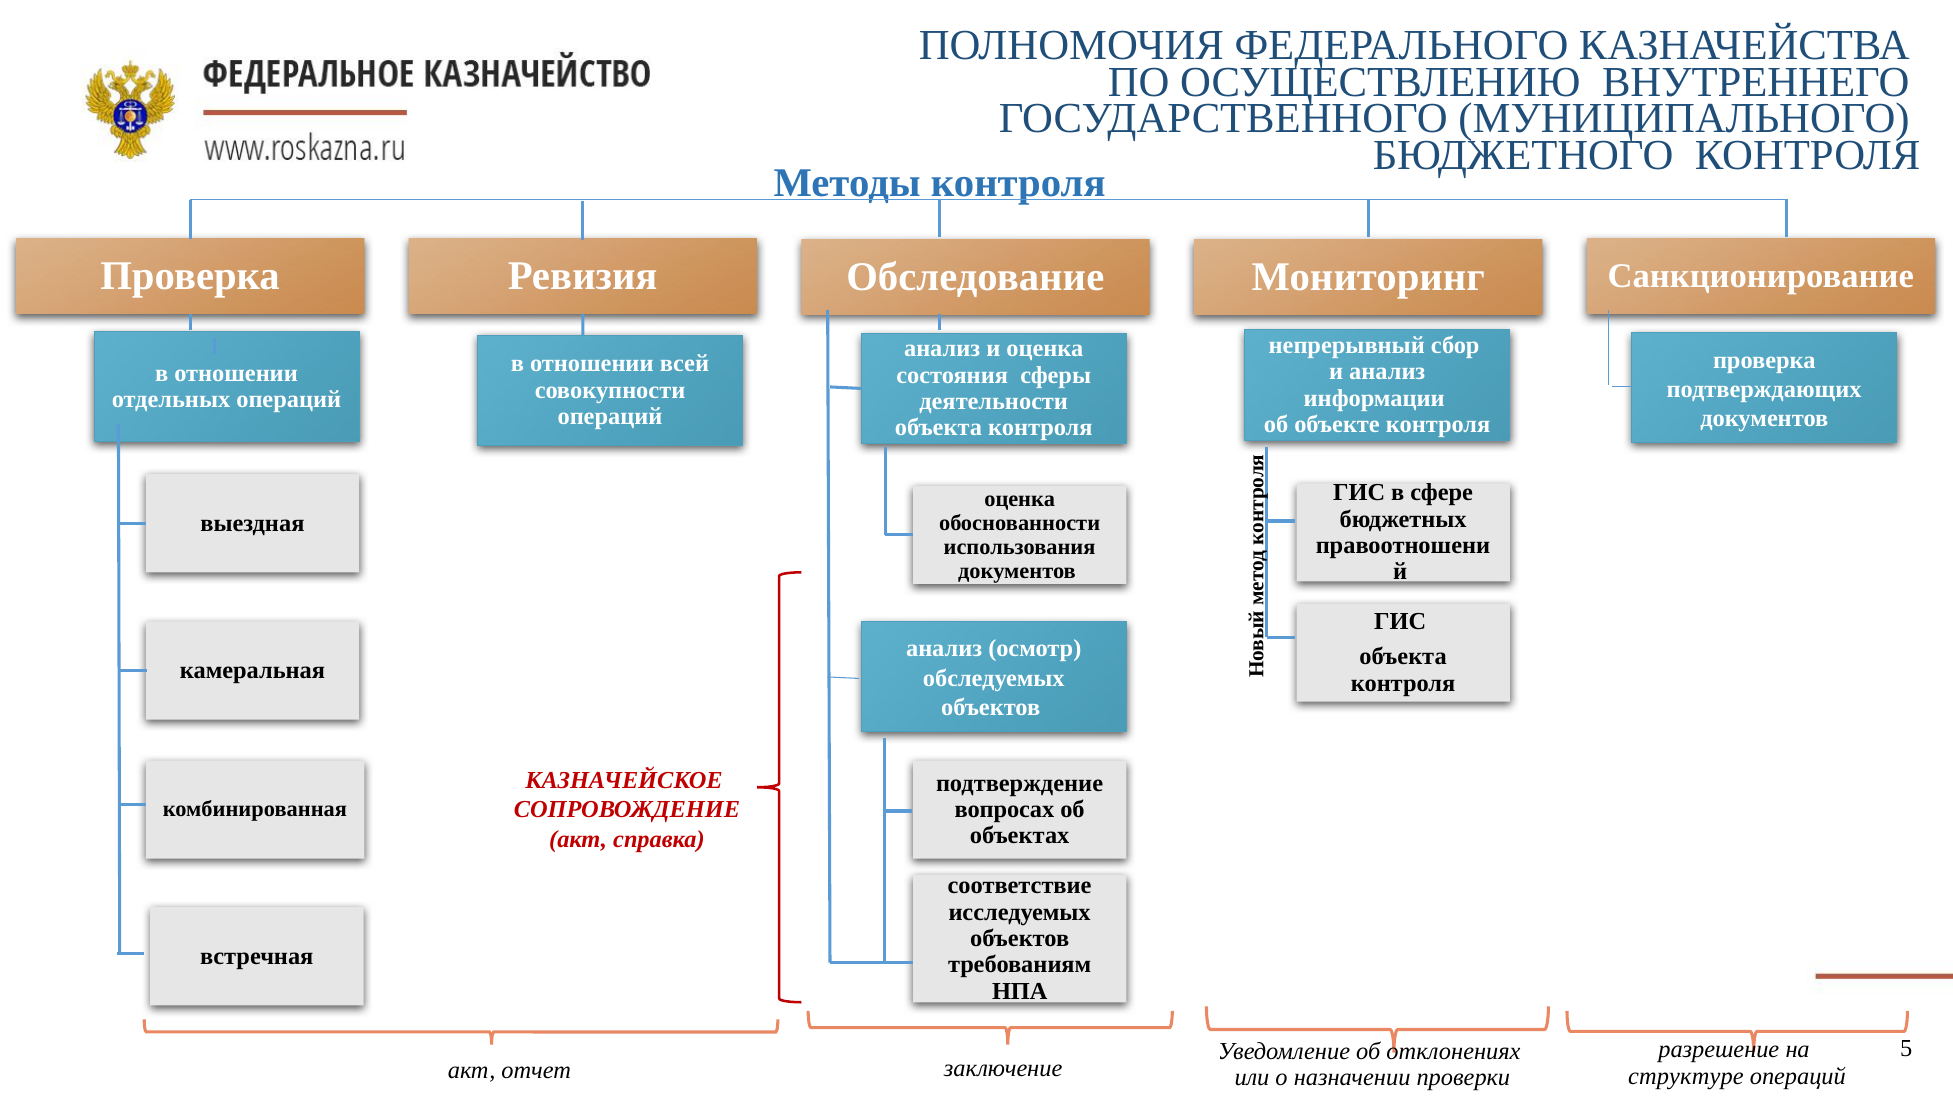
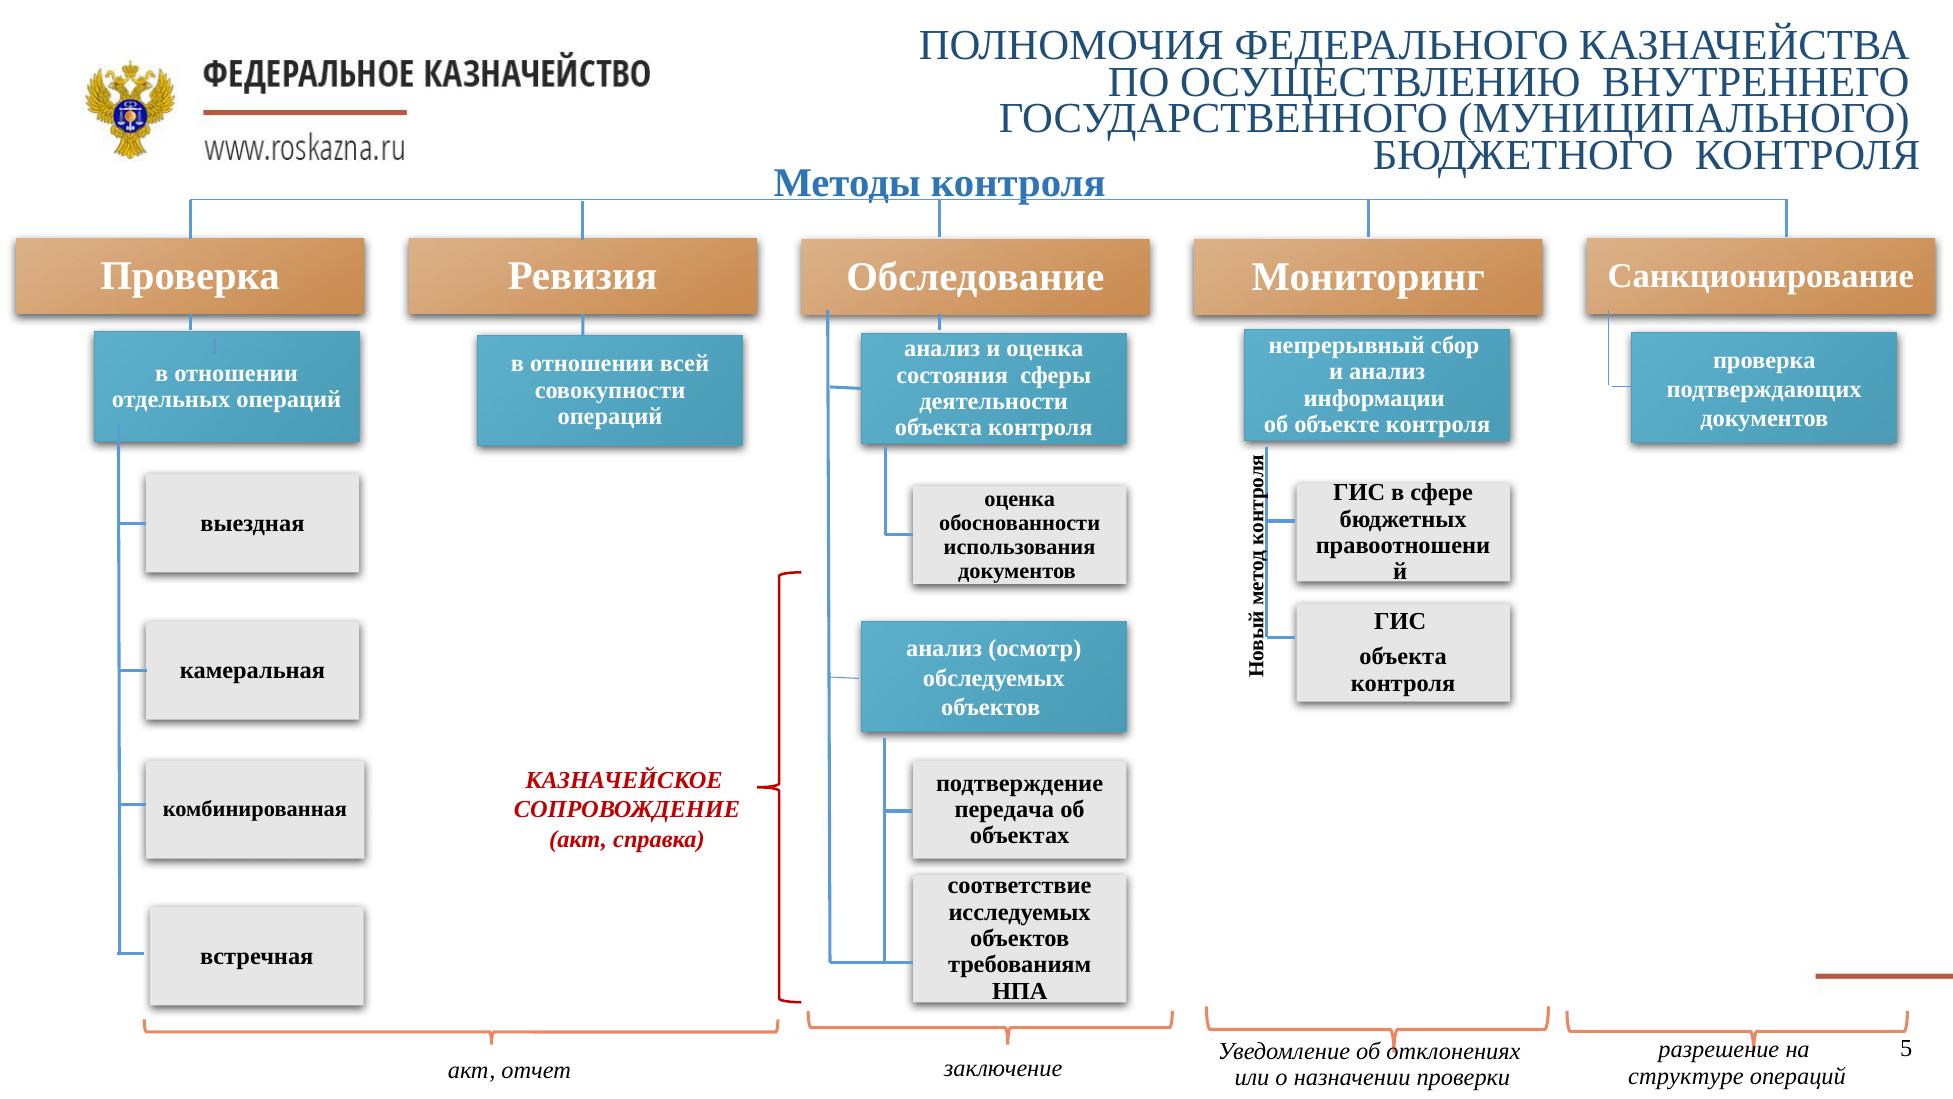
вопросах: вопросах -> передача
